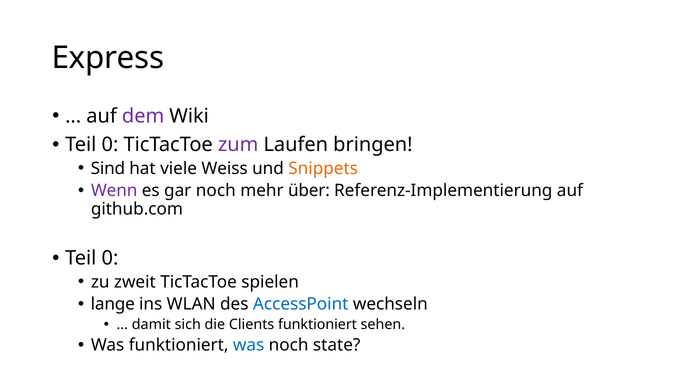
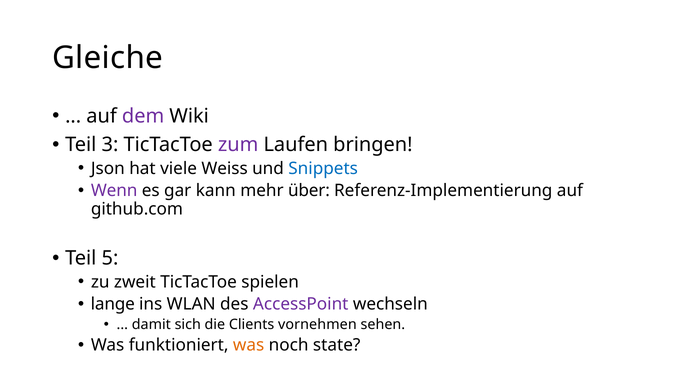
Express: Express -> Gleiche
0 at (110, 145): 0 -> 3
Sind: Sind -> Json
Snippets colour: orange -> blue
gar noch: noch -> kann
0 at (110, 258): 0 -> 5
AccessPoint colour: blue -> purple
Clients funktioniert: funktioniert -> vornehmen
was at (249, 345) colour: blue -> orange
